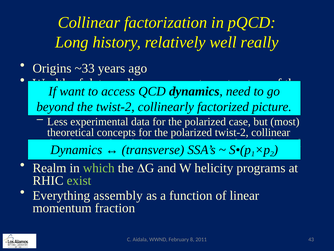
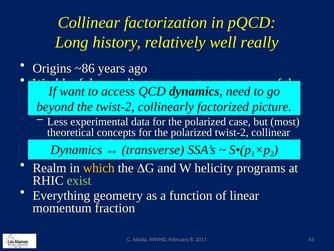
~33: ~33 -> ~86
which colour: light green -> yellow
assembly: assembly -> geometry
